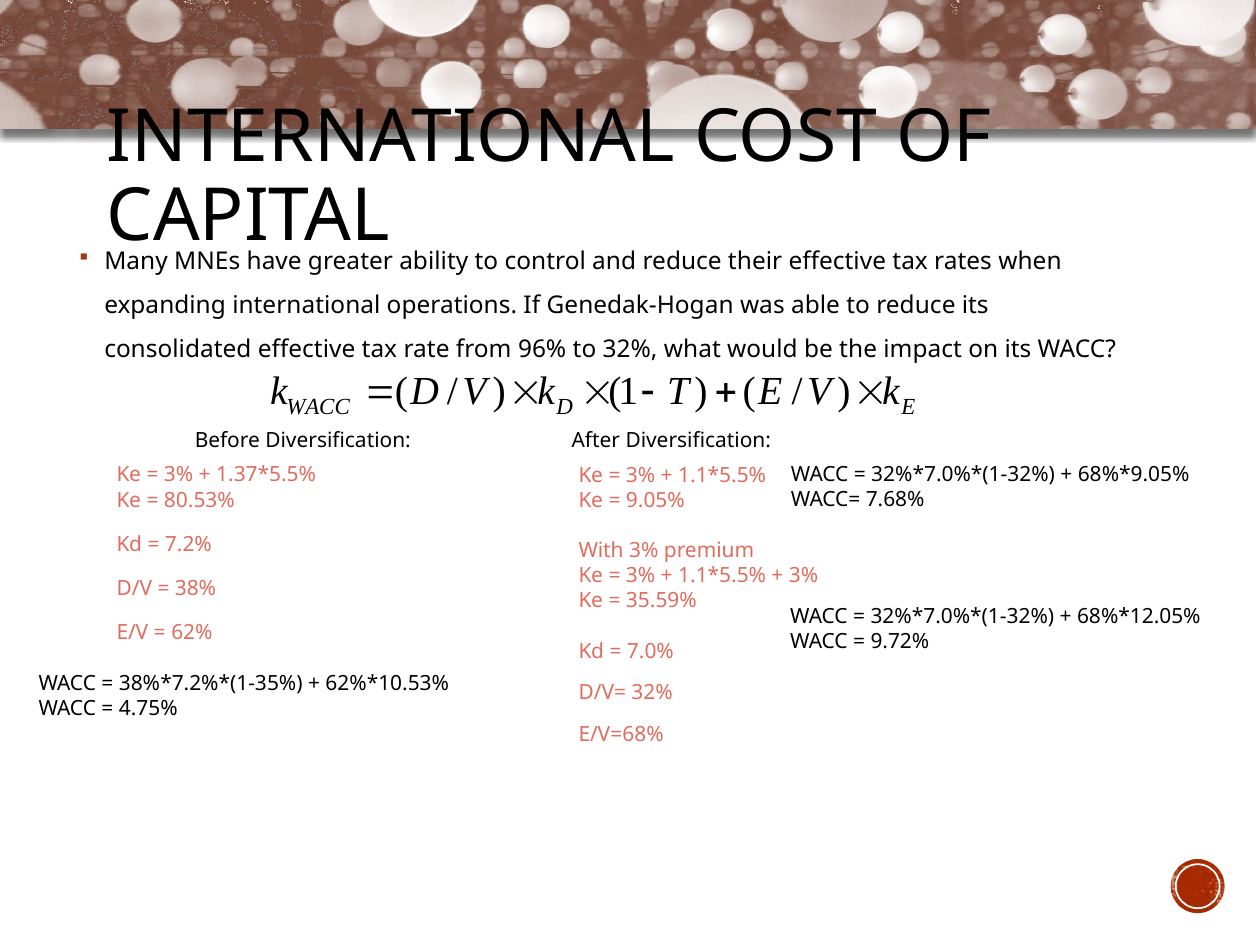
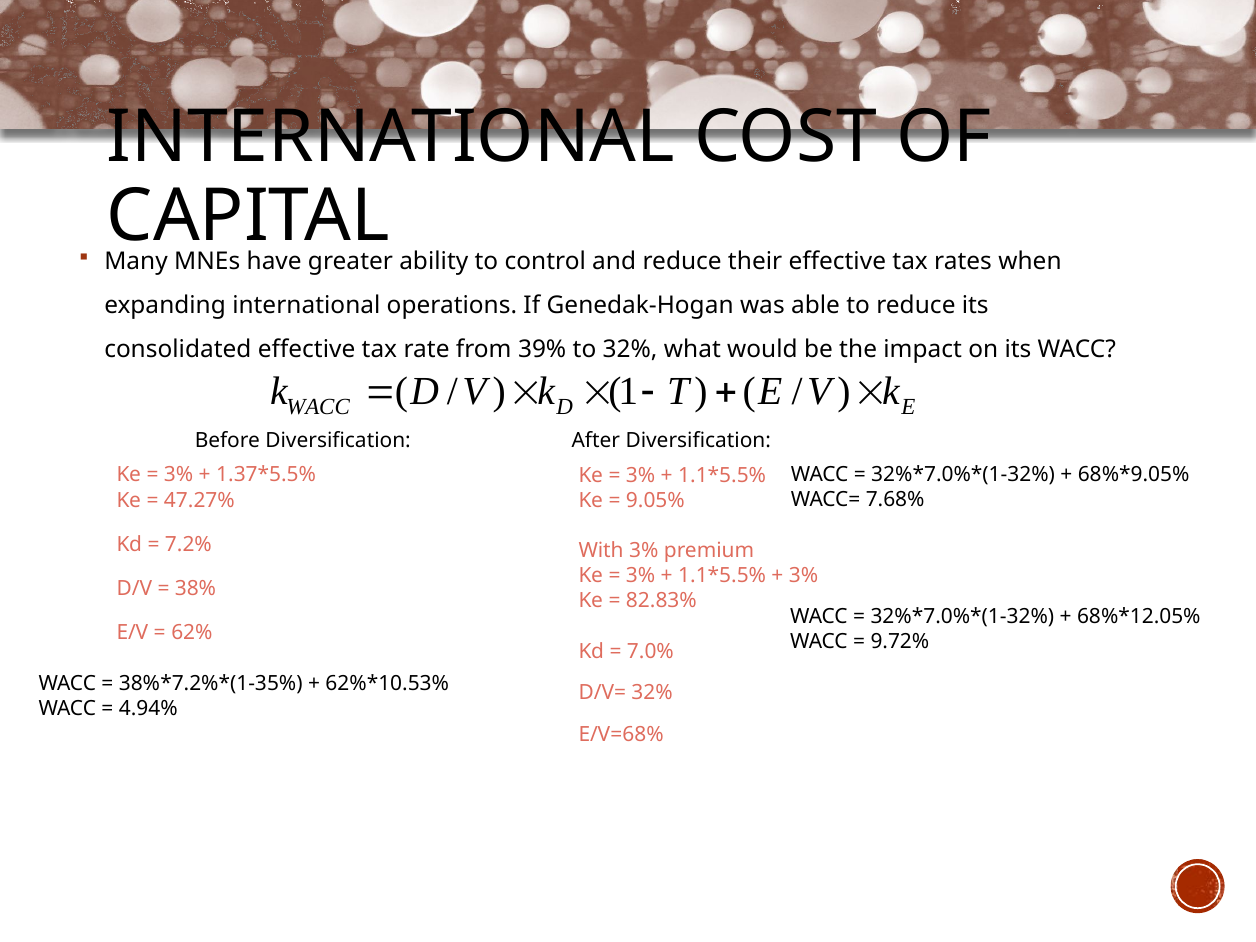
96%: 96% -> 39%
80.53%: 80.53% -> 47.27%
35.59%: 35.59% -> 82.83%
4.75%: 4.75% -> 4.94%
